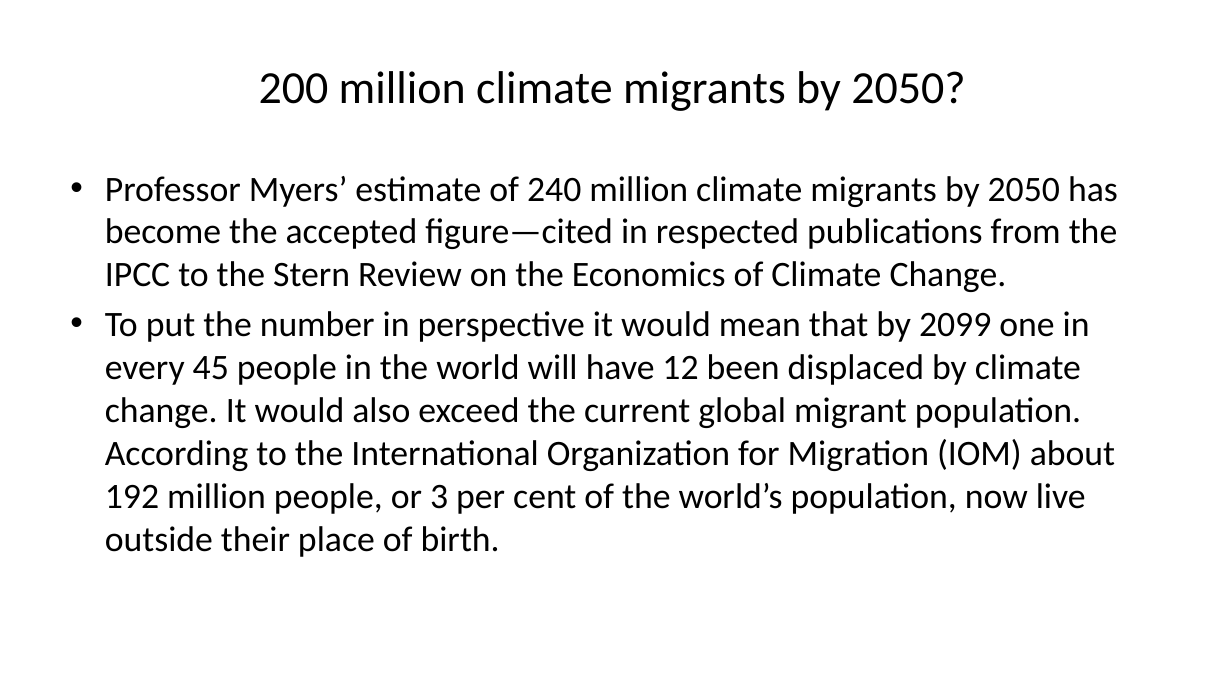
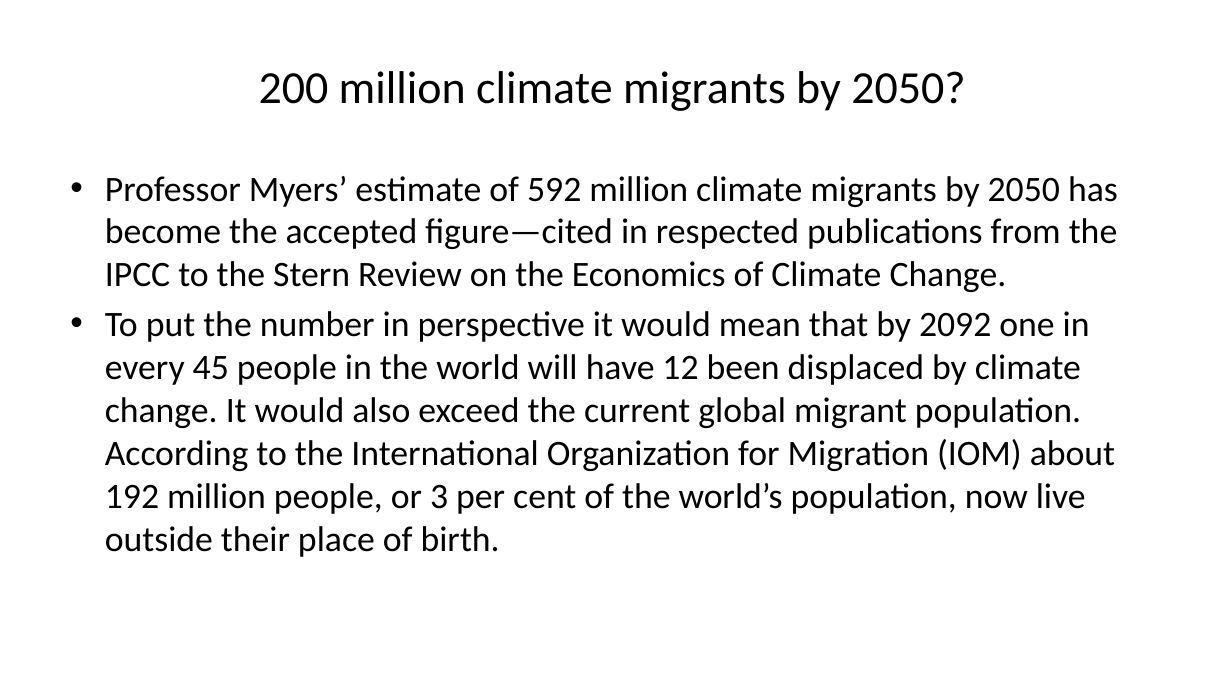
240: 240 -> 592
2099: 2099 -> 2092
